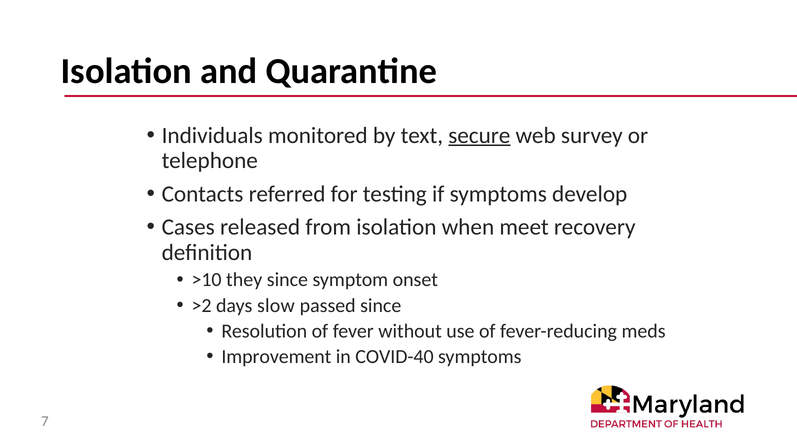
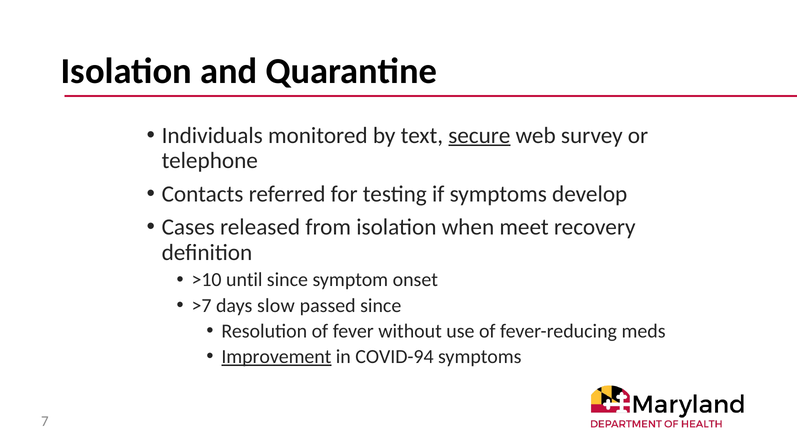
they: they -> until
>2: >2 -> >7
Improvement underline: none -> present
COVID-40: COVID-40 -> COVID-94
